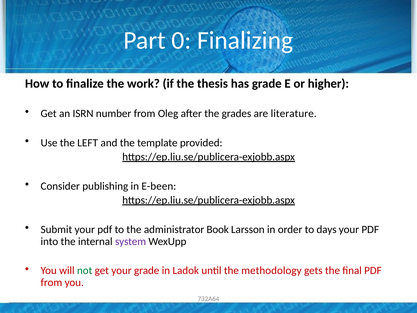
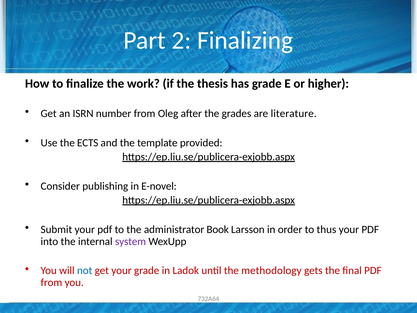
0: 0 -> 2
LEFT: LEFT -> ECTS
E-been: E-been -> E-novel
days: days -> thus
not colour: green -> blue
